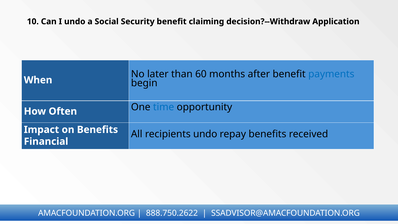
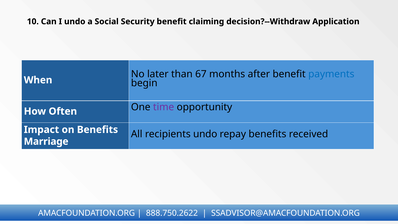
60: 60 -> 67
time colour: blue -> purple
Financial: Financial -> Marriage
